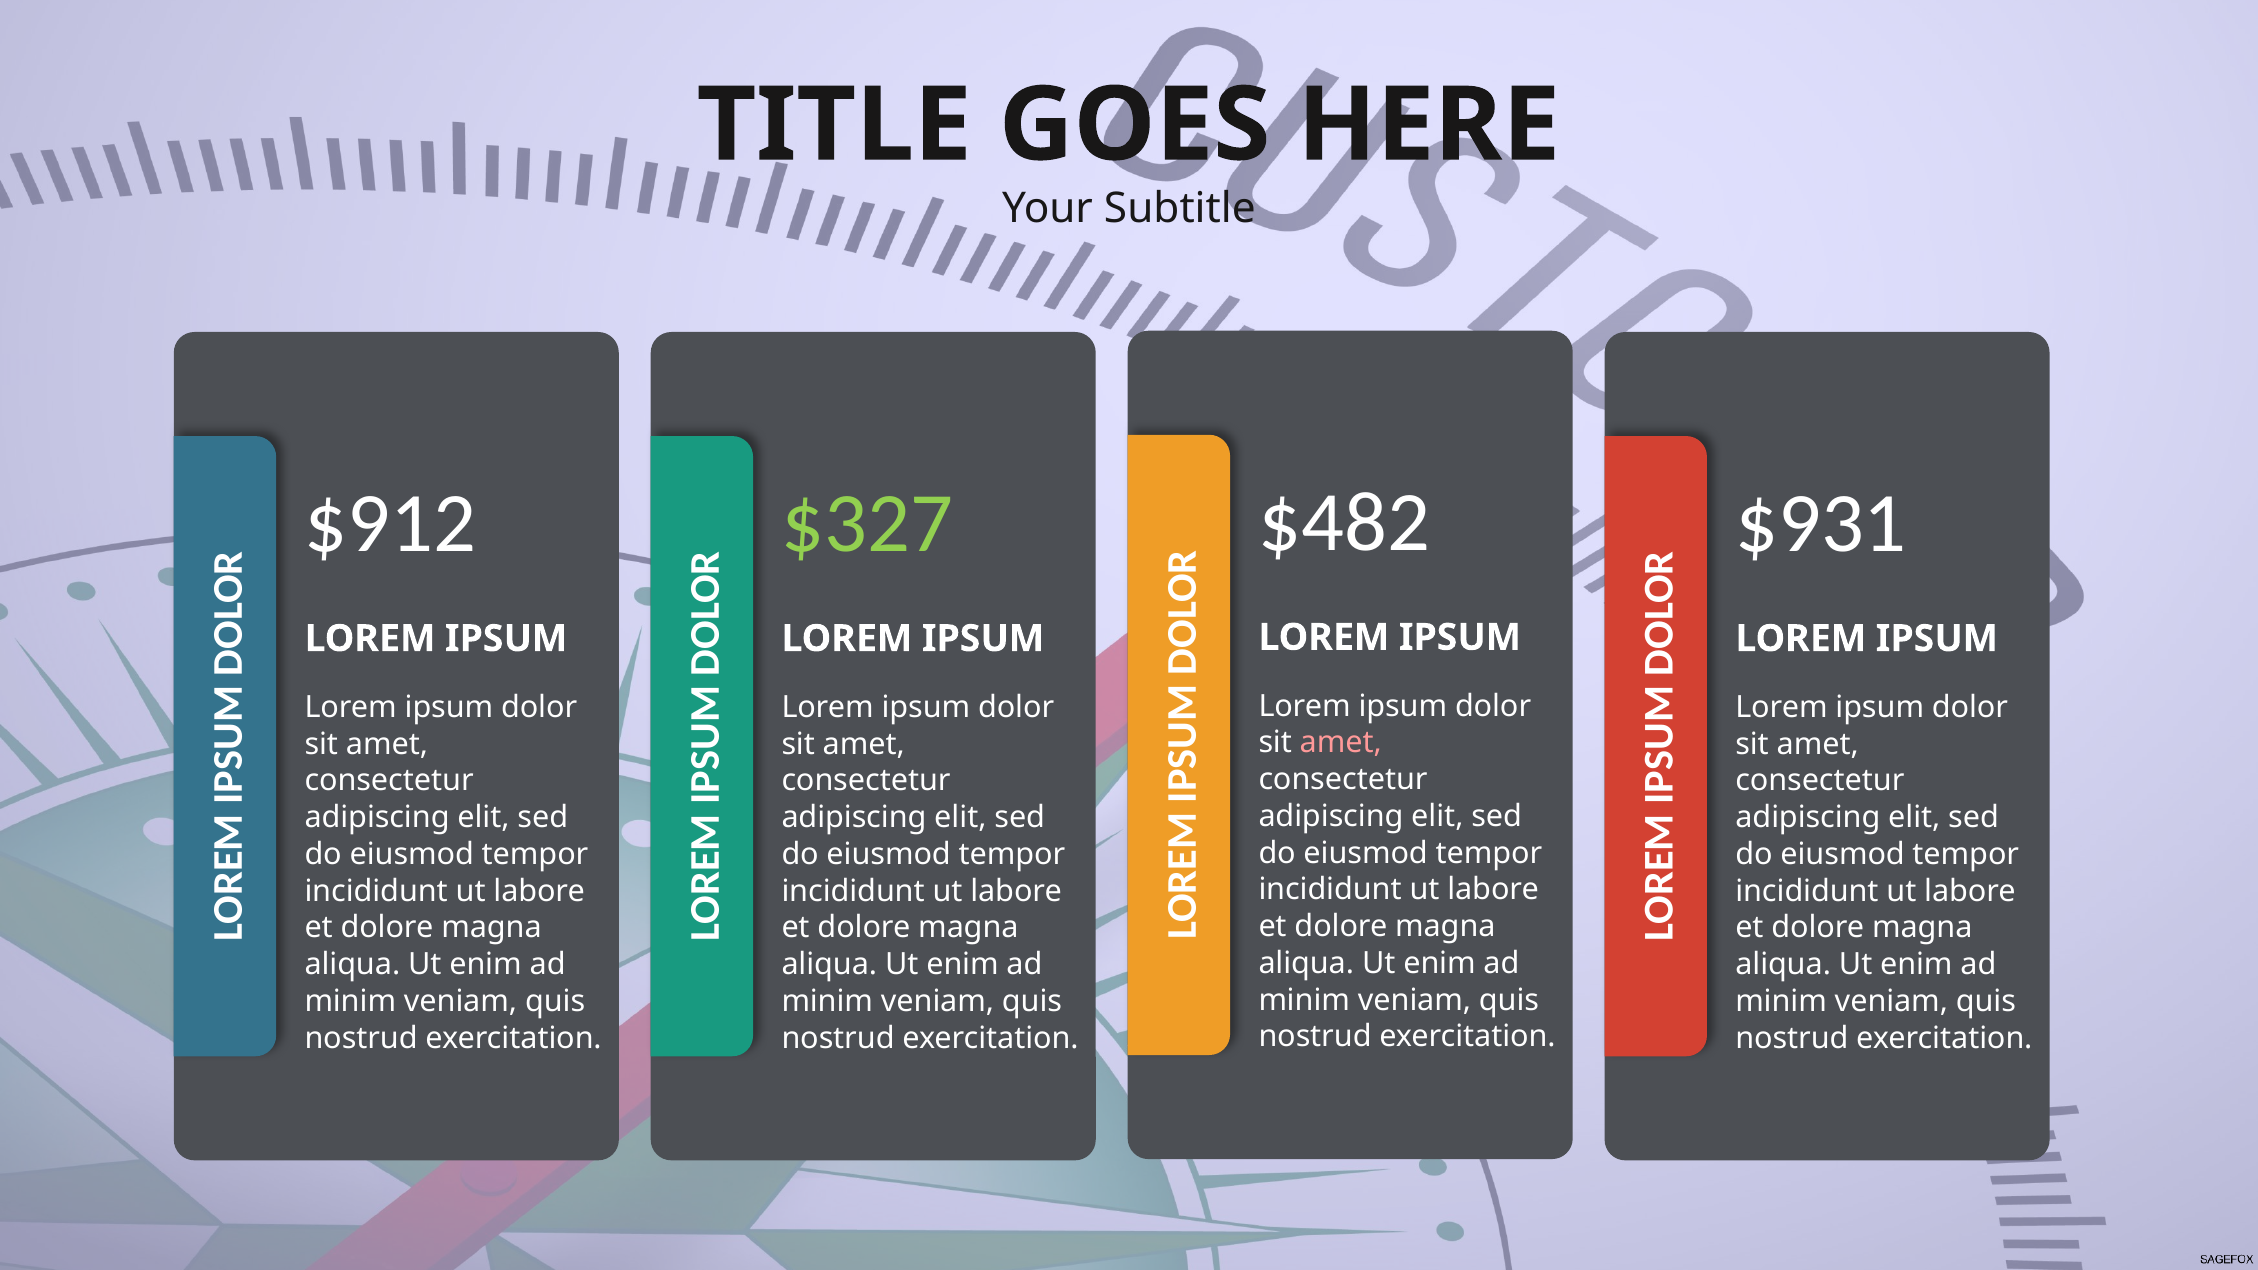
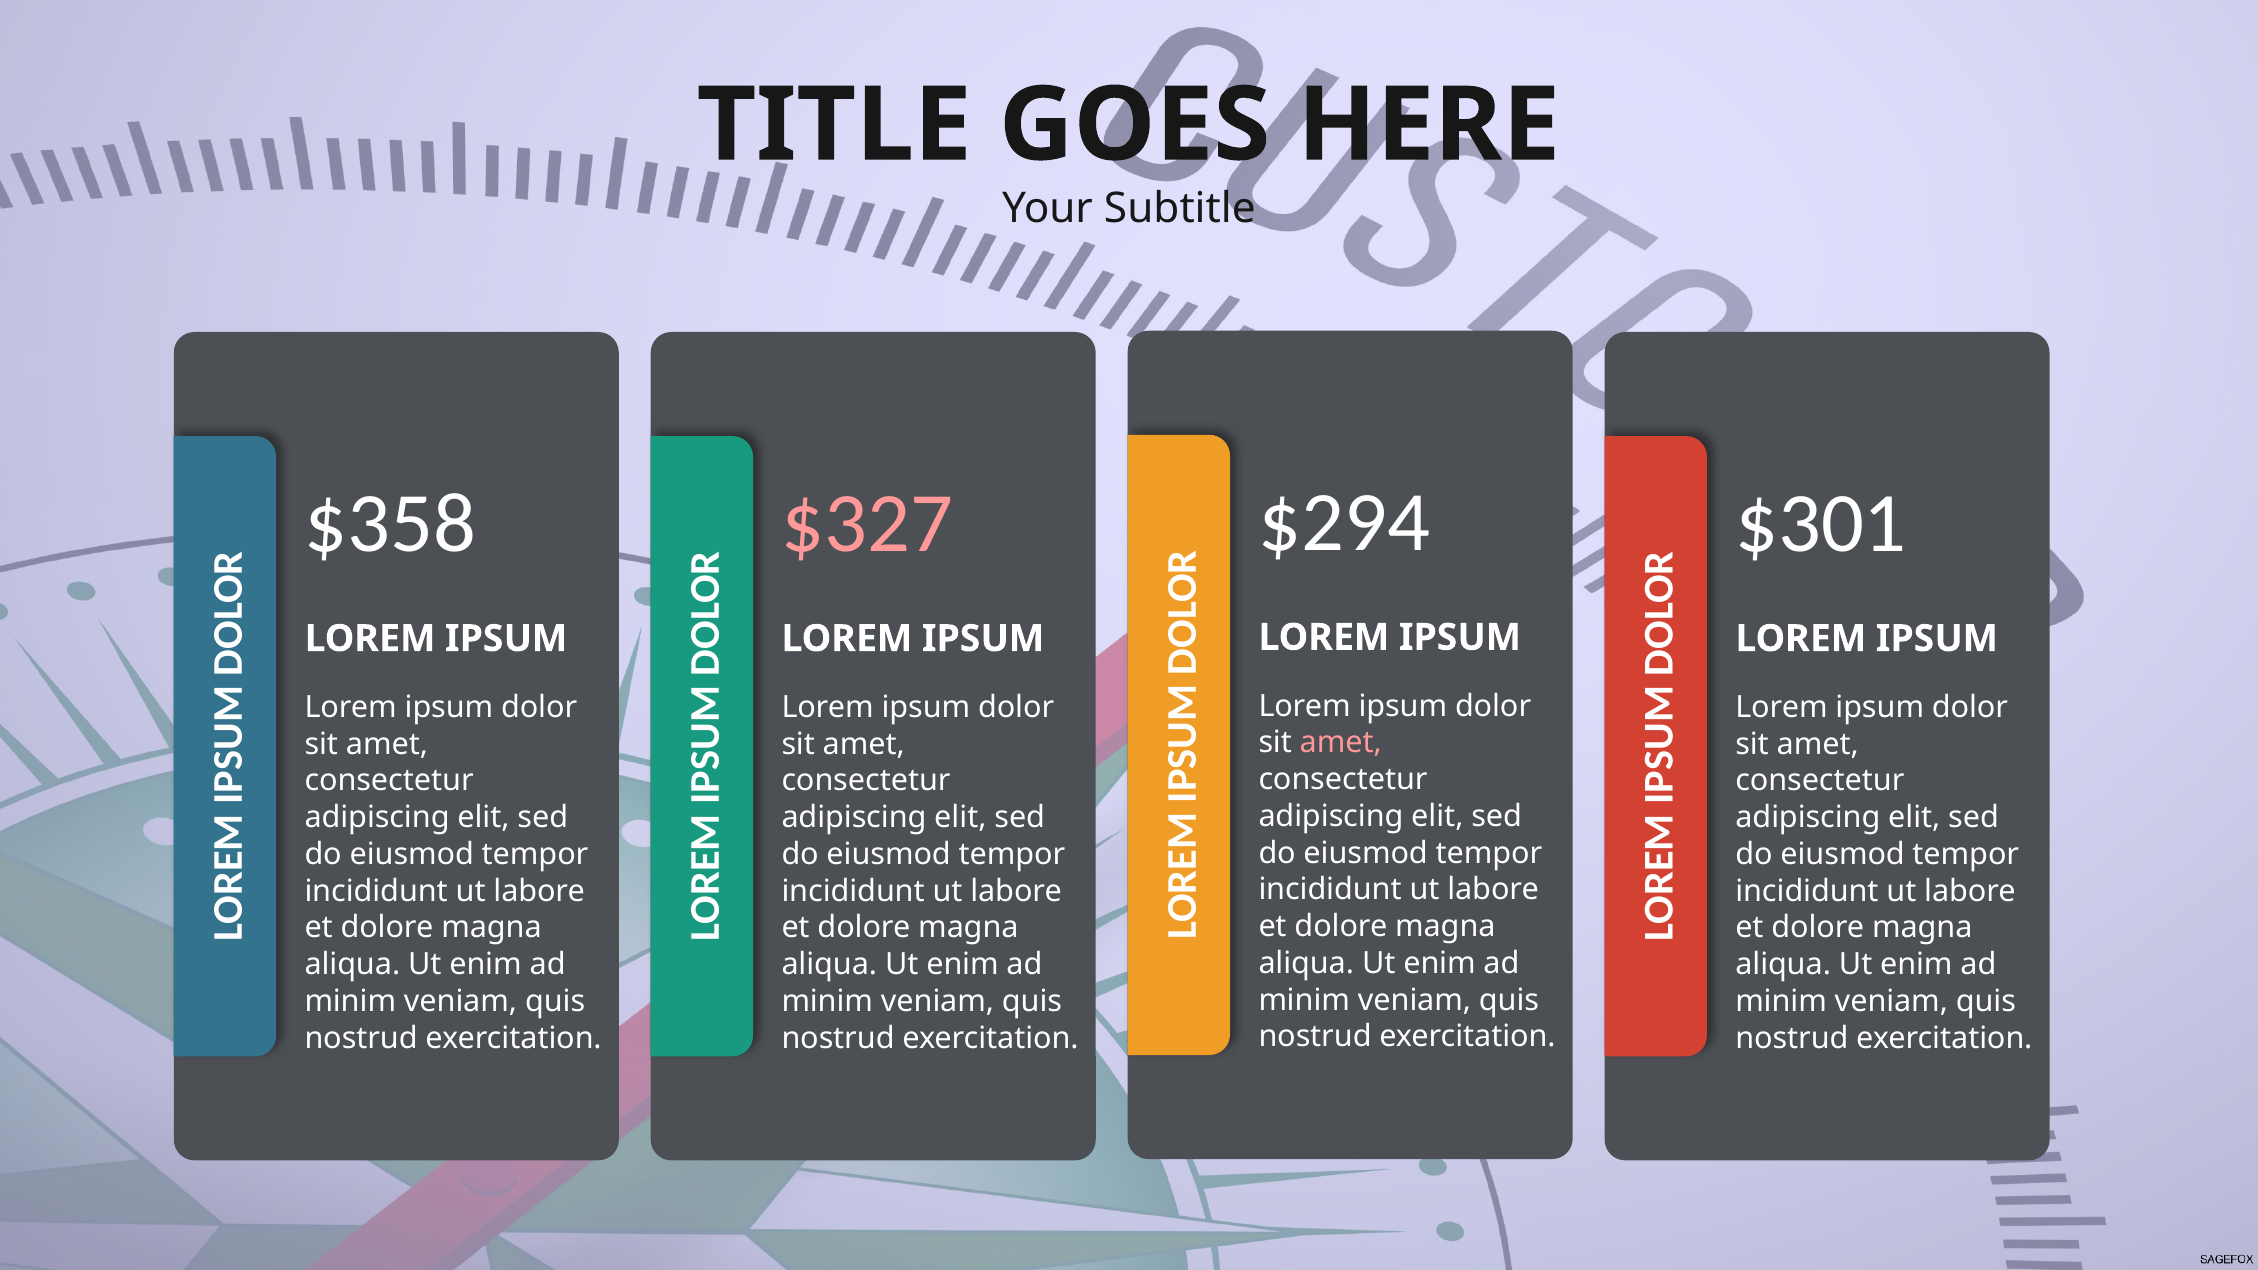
$482: $482 -> $294
$912: $912 -> $358
$327 colour: light green -> pink
$931: $931 -> $301
